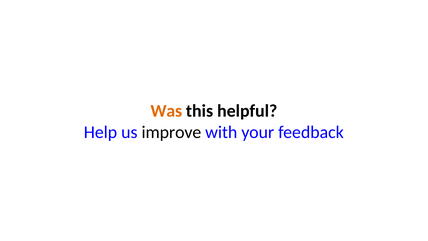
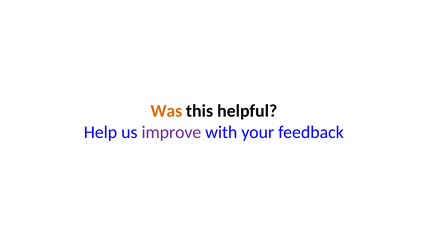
improve colour: black -> purple
